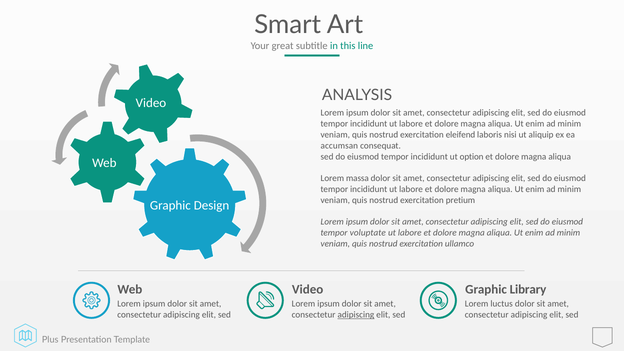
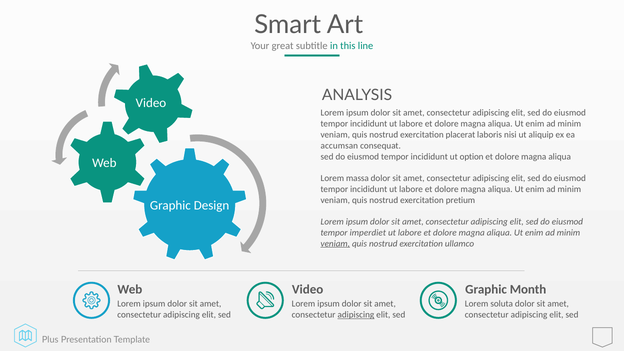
eleifend: eleifend -> placerat
voluptate: voluptate -> imperdiet
veniam at (335, 244) underline: none -> present
Library: Library -> Month
luctus: luctus -> soluta
